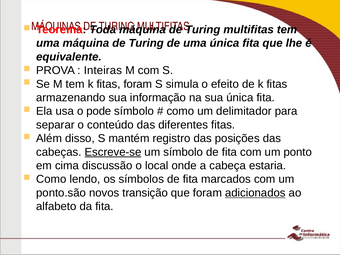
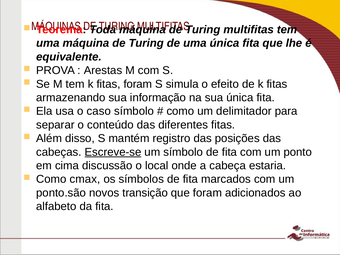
Inteiras: Inteiras -> Arestas
pode: pode -> caso
lendo: lendo -> cmax
adicionados underline: present -> none
